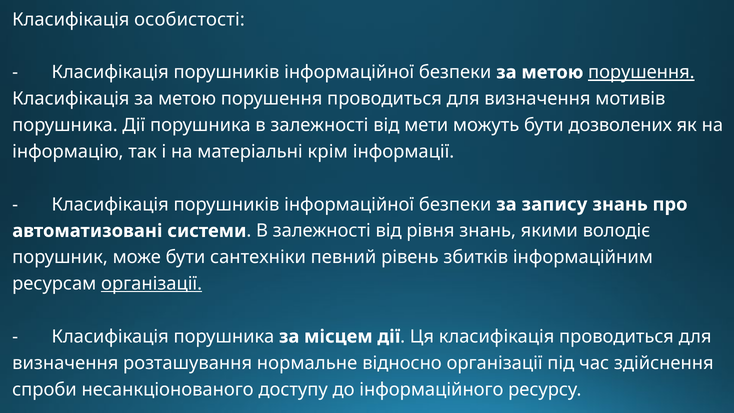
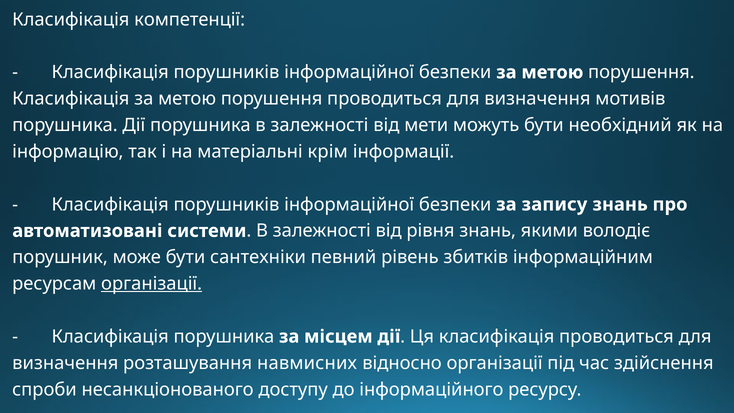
особистості: особистості -> компетенції
порушення at (641, 72) underline: present -> none
дозволених: дозволених -> необхідний
нормальне: нормальне -> навмисних
